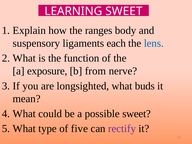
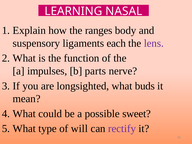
LEARNING SWEET: SWEET -> NASAL
lens colour: blue -> purple
exposure: exposure -> impulses
from: from -> parts
five: five -> will
